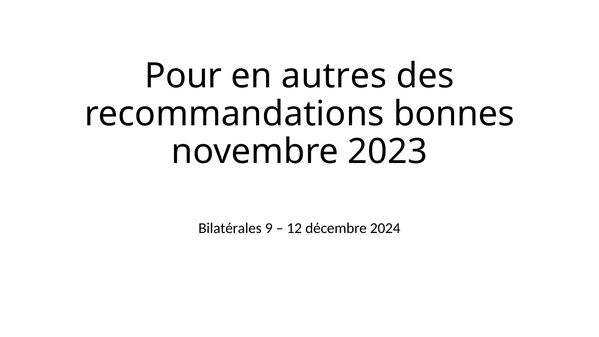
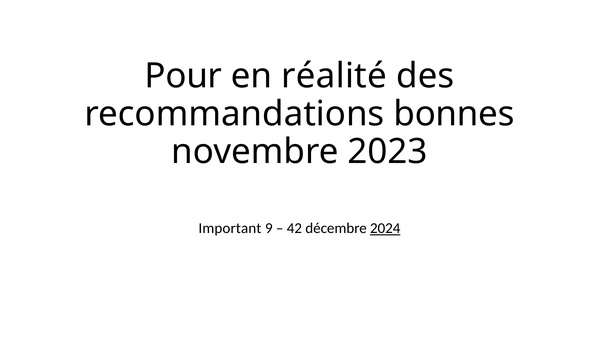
autres: autres -> réalité
Bilatérales: Bilatérales -> Important
12: 12 -> 42
2024 underline: none -> present
